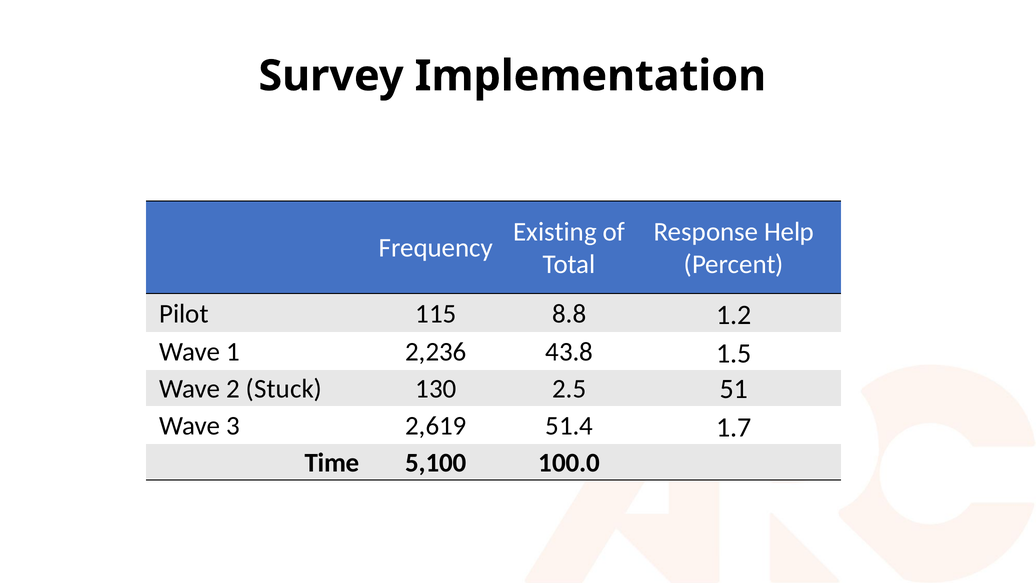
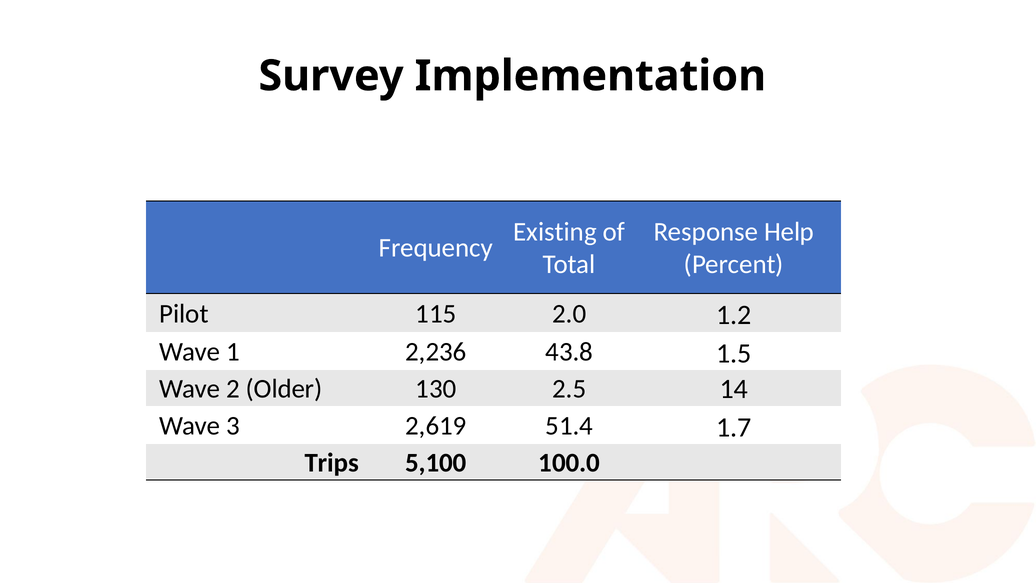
8.8: 8.8 -> 2.0
Stuck: Stuck -> Older
51: 51 -> 14
Time: Time -> Trips
